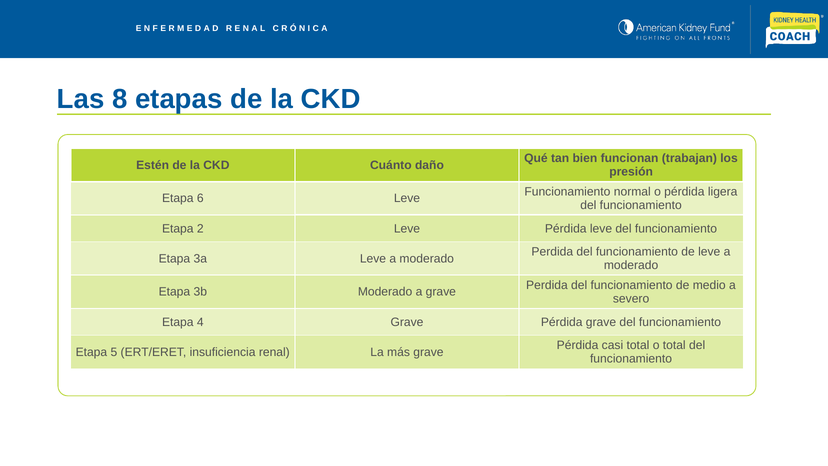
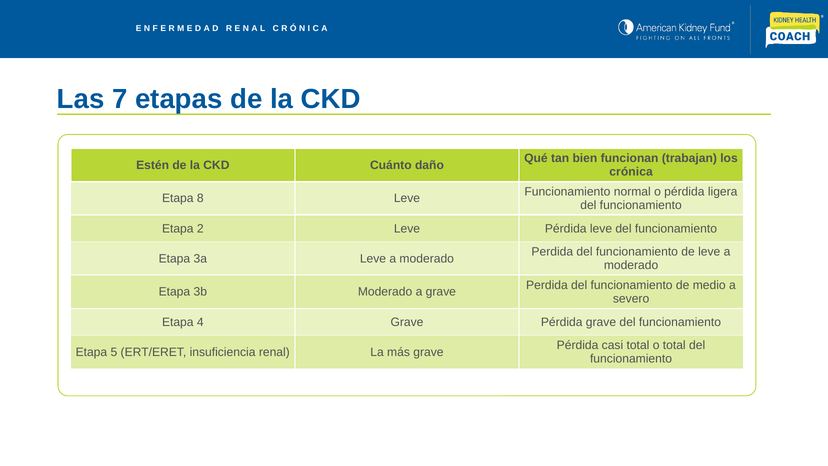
8: 8 -> 7
presión: presión -> crónica
6: 6 -> 8
